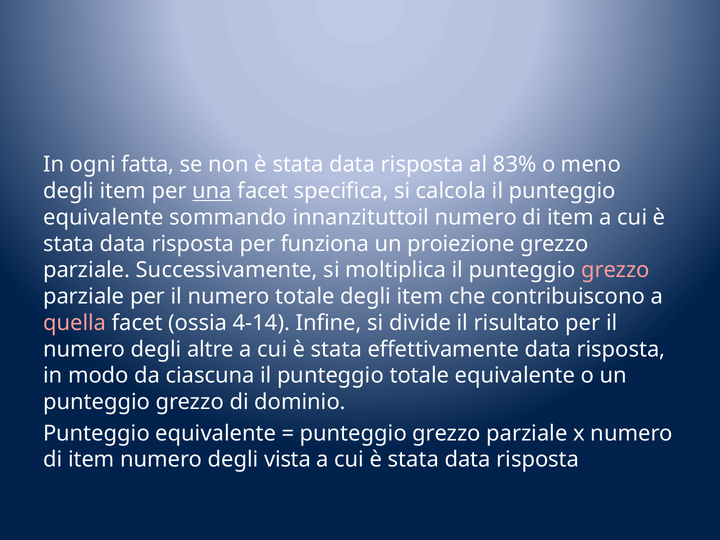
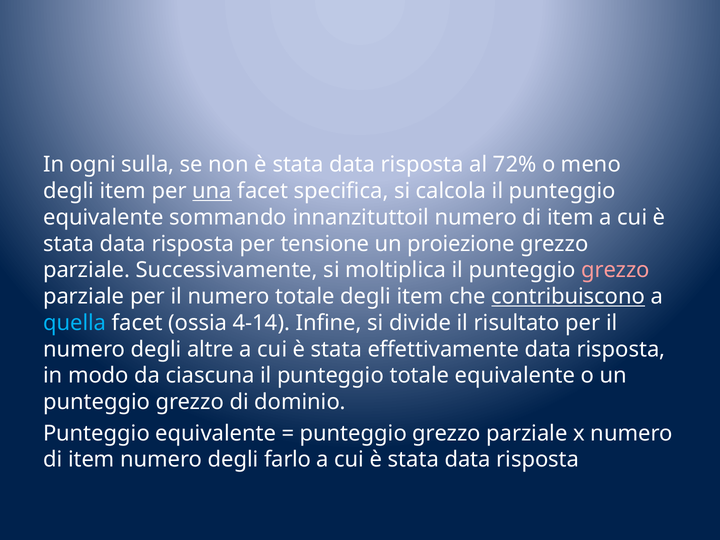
fatta: fatta -> sulla
83%: 83% -> 72%
funziona: funziona -> tensione
contribuiscono underline: none -> present
quella colour: pink -> light blue
vista: vista -> farlo
